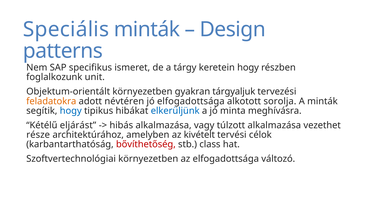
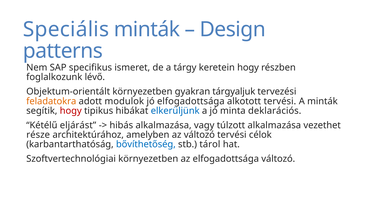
unit: unit -> lévő
névtéren: névtéren -> modulok
alkotott sorolja: sorolja -> tervési
hogy at (71, 111) colour: blue -> red
meghívásra: meghívásra -> deklarációs
az kivételt: kivételt -> változó
bővíthetőség colour: red -> blue
class: class -> tárol
